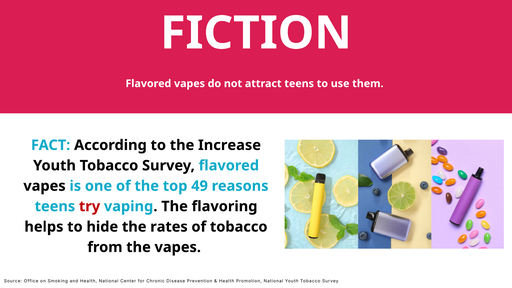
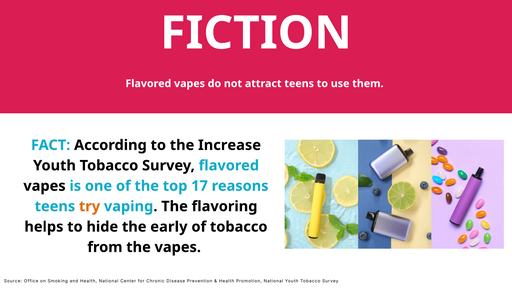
49: 49 -> 17
try colour: red -> orange
rates: rates -> early
